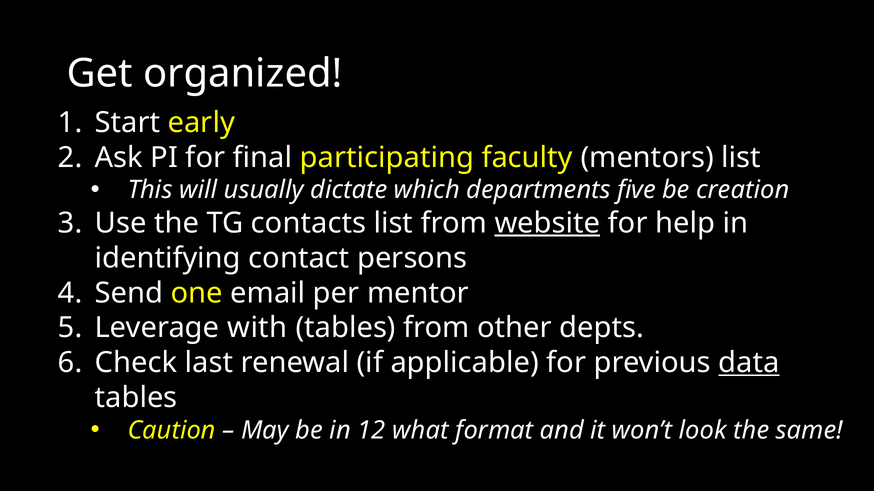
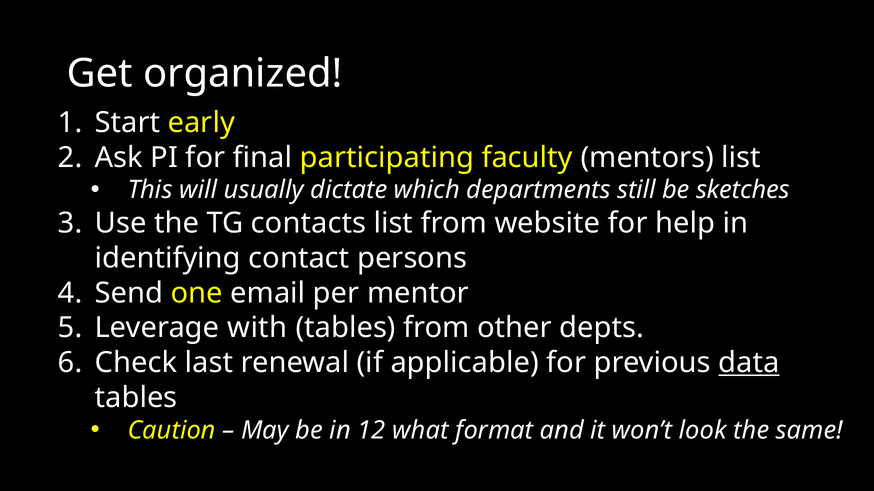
five: five -> still
creation: creation -> sketches
website underline: present -> none
